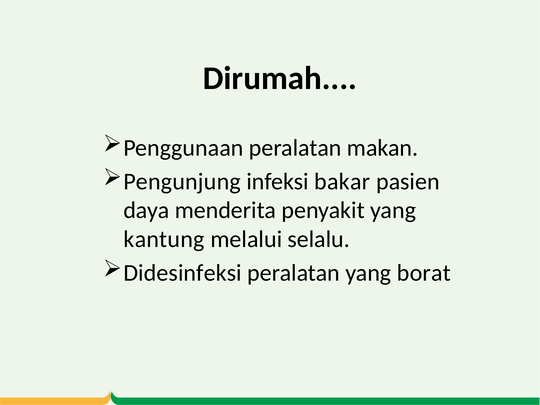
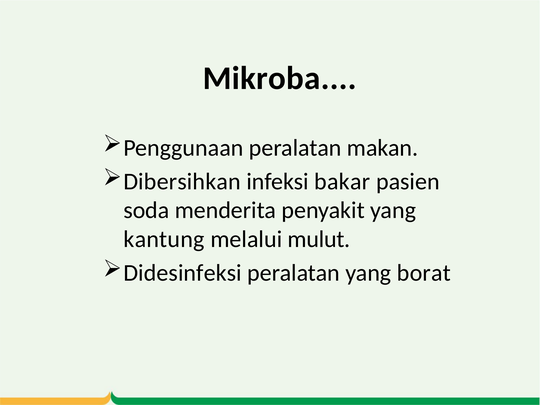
Dirumah: Dirumah -> Mikroba
Pengunjung: Pengunjung -> Dibersihkan
daya: daya -> soda
selalu: selalu -> mulut
